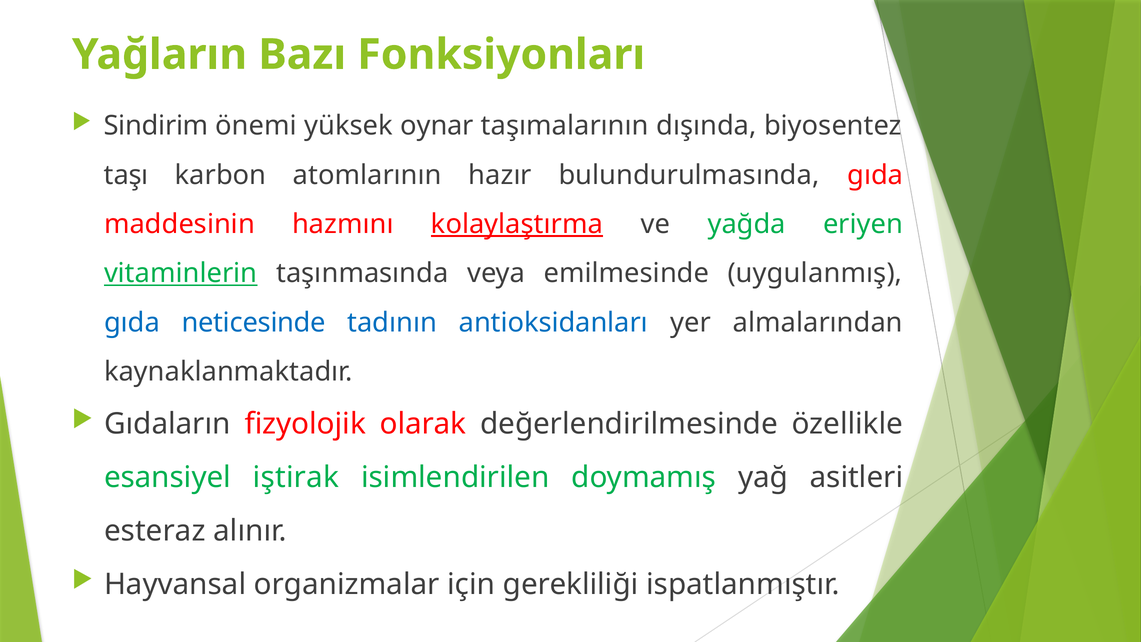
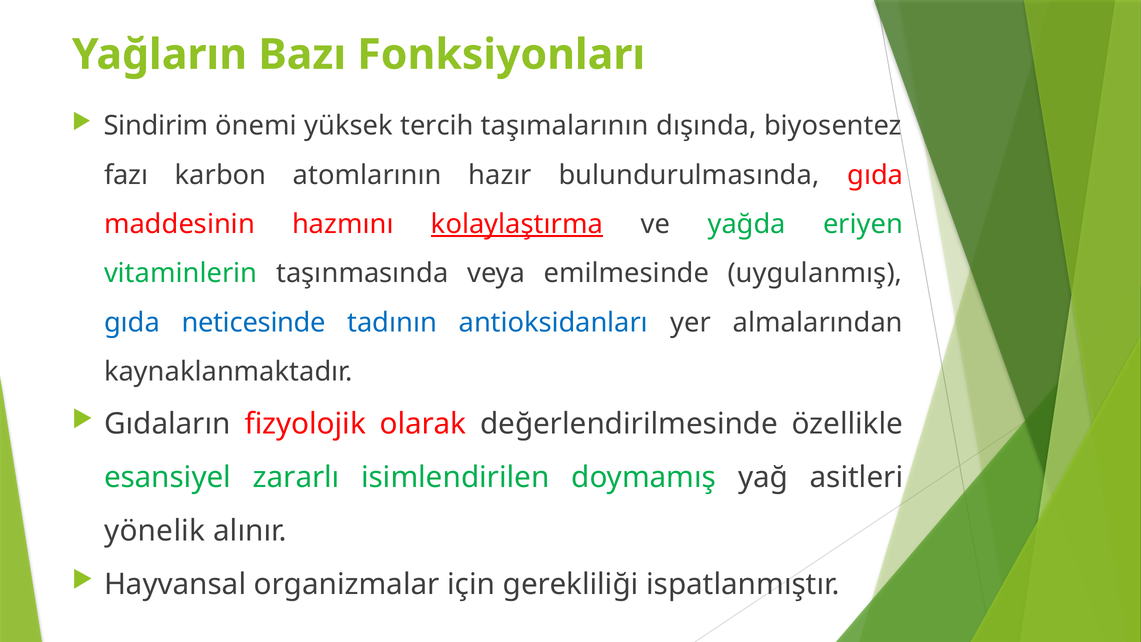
oynar: oynar -> tercih
taşı: taşı -> fazı
vitaminlerin underline: present -> none
iştirak: iştirak -> zararlı
esteraz: esteraz -> yönelik
